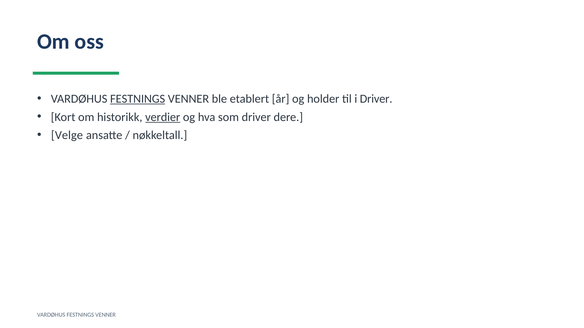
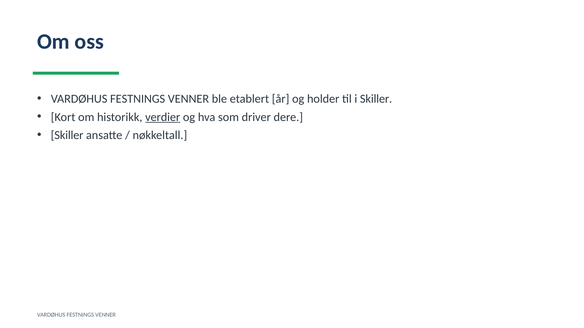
FESTNINGS at (138, 99) underline: present -> none
i Driver: Driver -> Skiller
Velge at (67, 135): Velge -> Skiller
